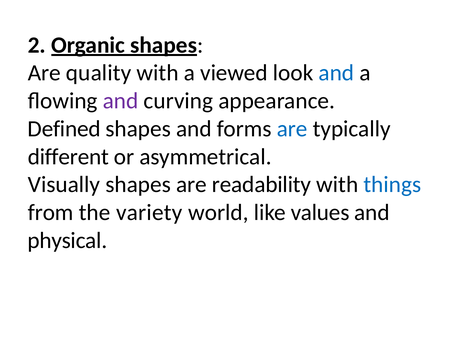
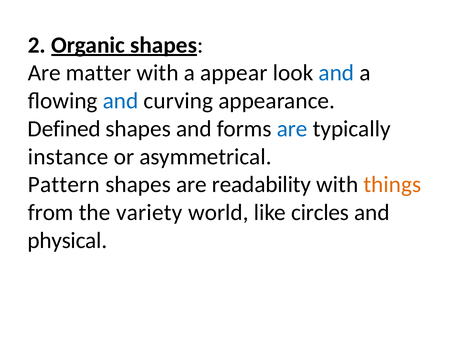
quality: quality -> matter
viewed: viewed -> appear
and at (121, 101) colour: purple -> blue
different: different -> instance
Visually: Visually -> Pattern
things colour: blue -> orange
values: values -> circles
